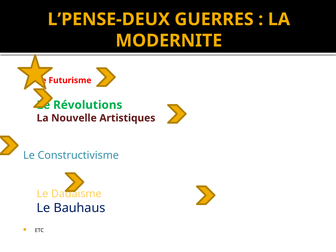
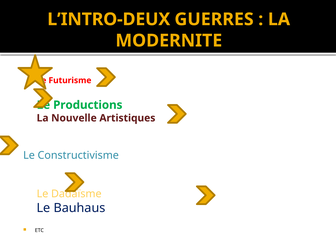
L’PENSE-DEUX: L’PENSE-DEUX -> L’INTRO-DEUX
Révolutions: Révolutions -> Productions
